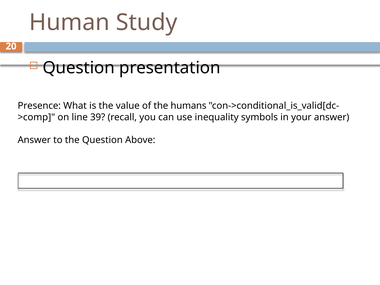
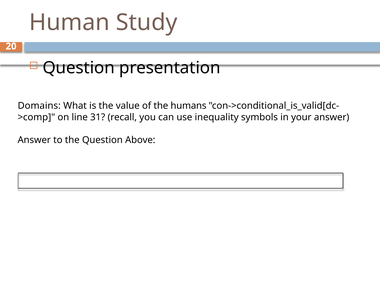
Presence: Presence -> Domains
39: 39 -> 31
